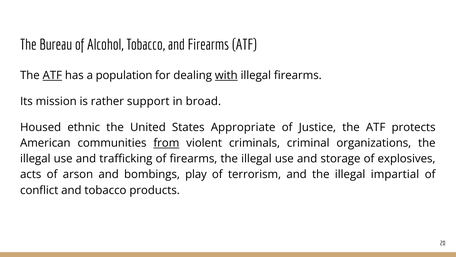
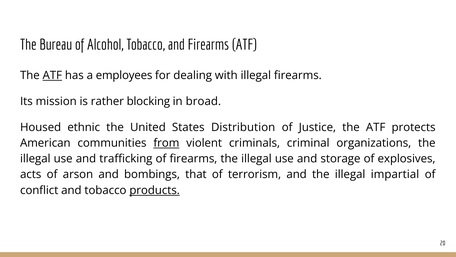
population: population -> employees
with underline: present -> none
support: support -> blocking
Appropriate: Appropriate -> Distribution
play: play -> that
products underline: none -> present
